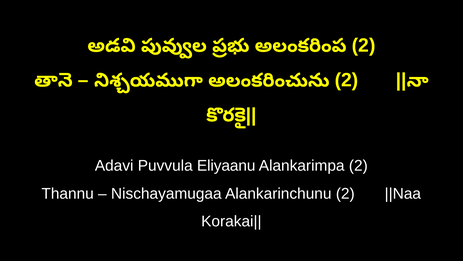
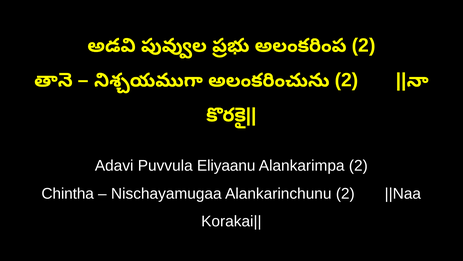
Thannu: Thannu -> Chintha
